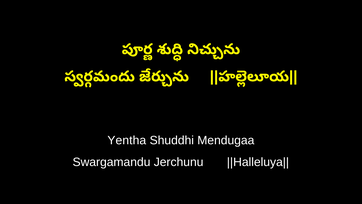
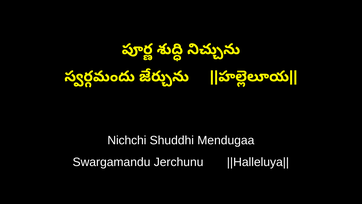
Yentha: Yentha -> Nichchi
